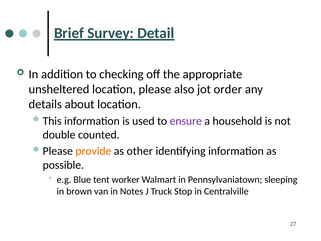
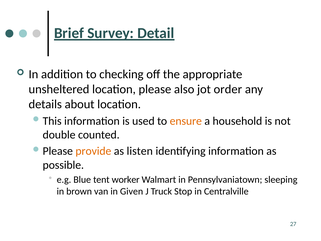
ensure colour: purple -> orange
other: other -> listen
Notes: Notes -> Given
